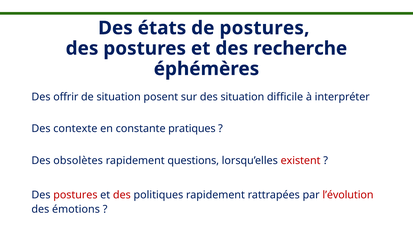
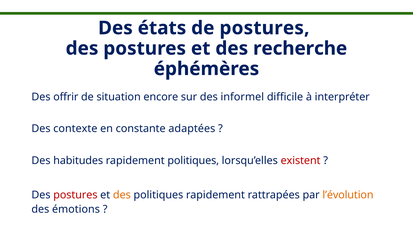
posent: posent -> encore
des situation: situation -> informel
pratiques: pratiques -> adaptées
obsolètes: obsolètes -> habitudes
rapidement questions: questions -> politiques
des at (122, 195) colour: red -> orange
l’évolution colour: red -> orange
